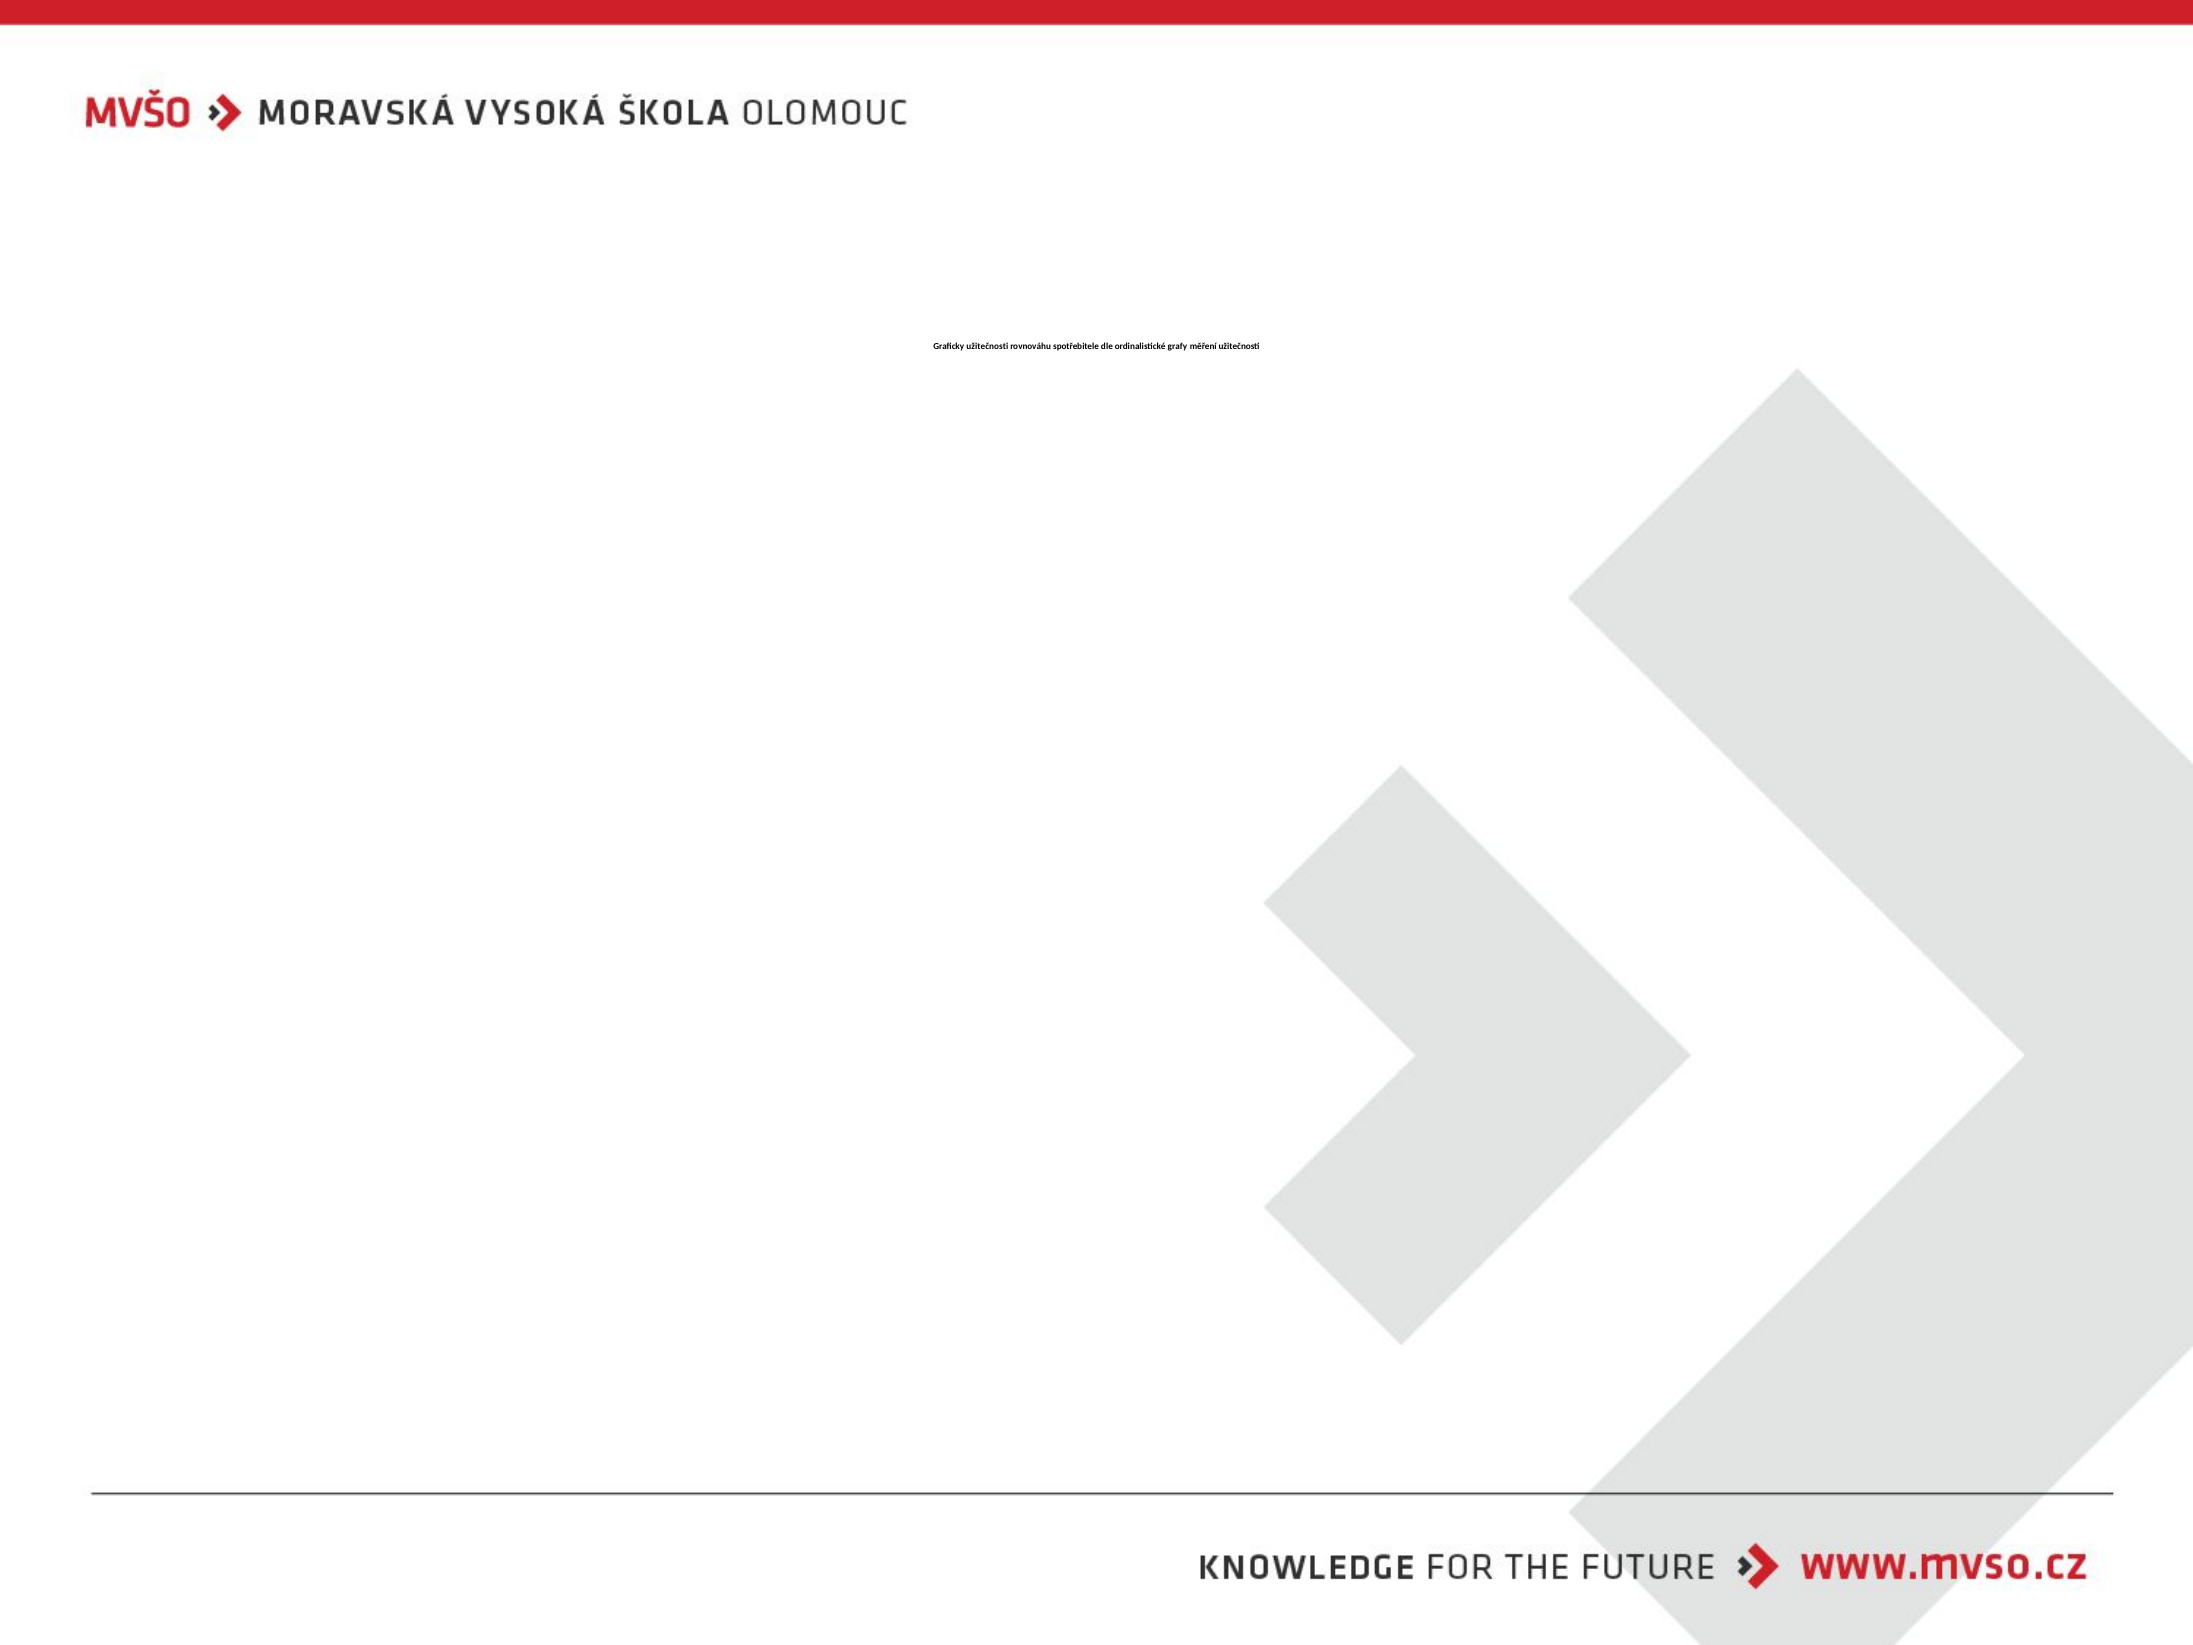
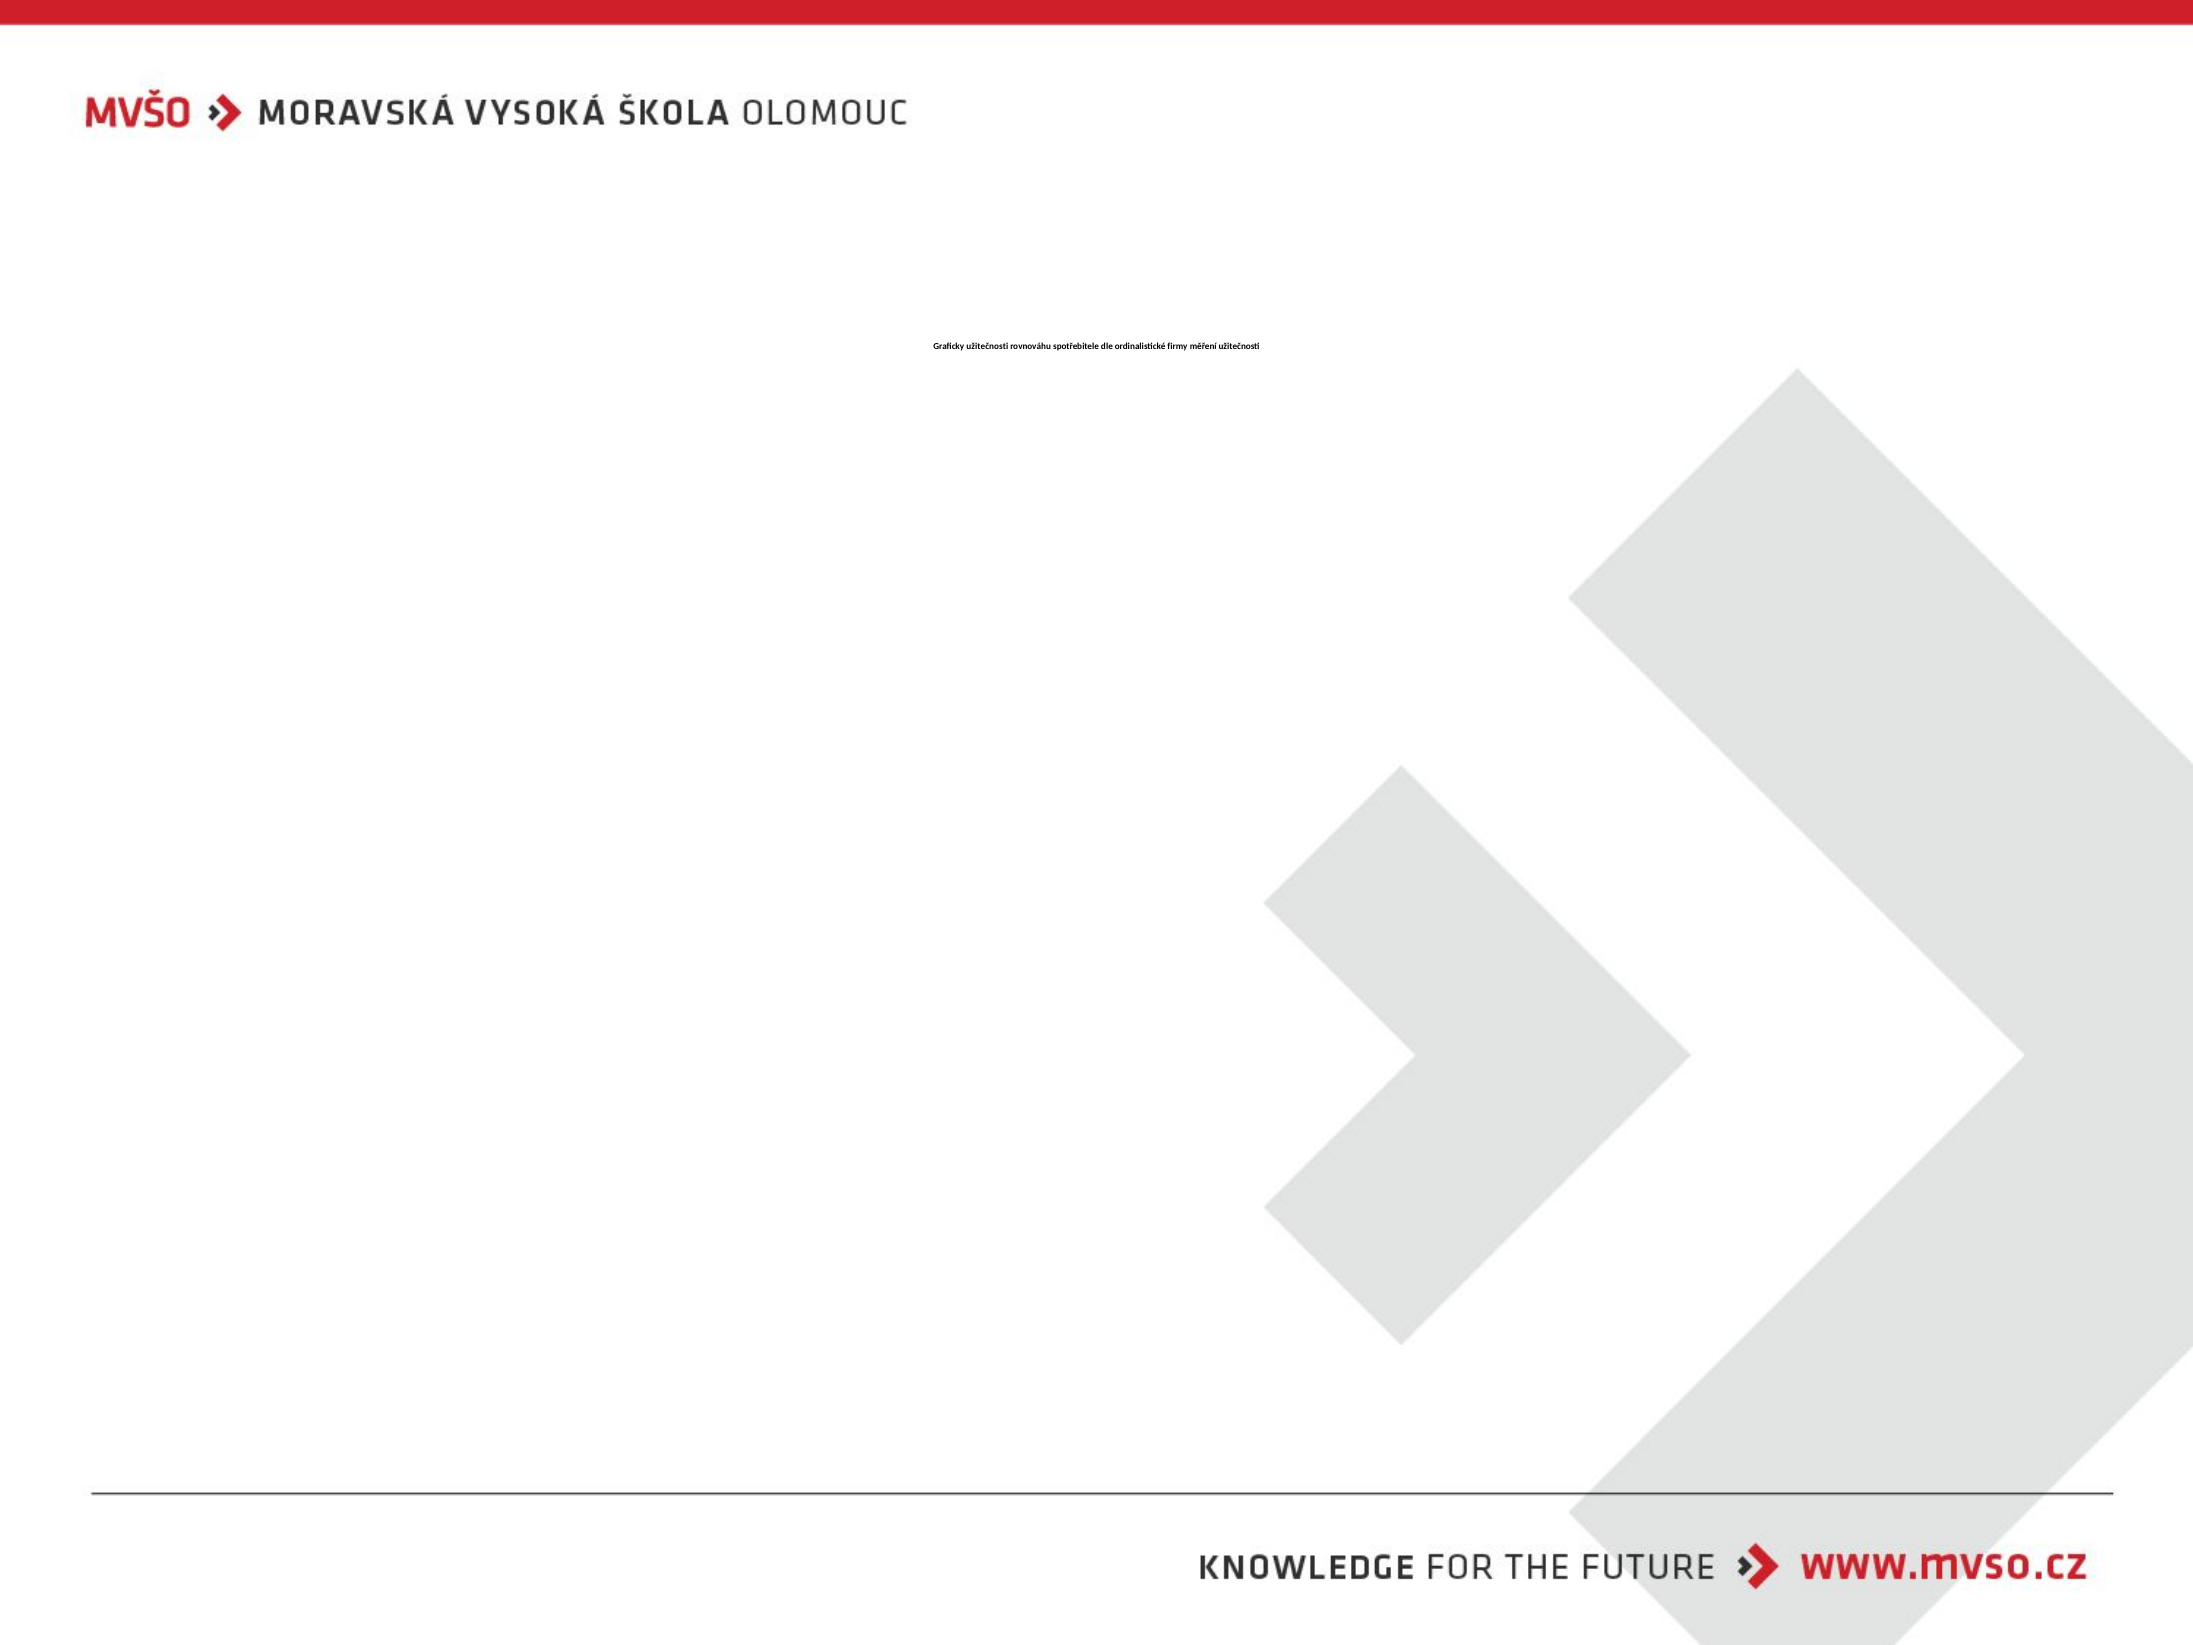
grafy: grafy -> firmy
